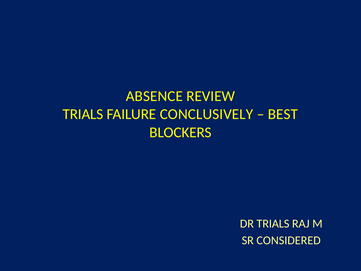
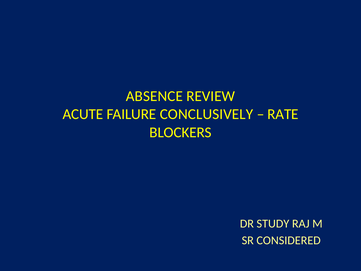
TRIALS at (83, 114): TRIALS -> ACUTE
BEST: BEST -> RATE
DR TRIALS: TRIALS -> STUDY
